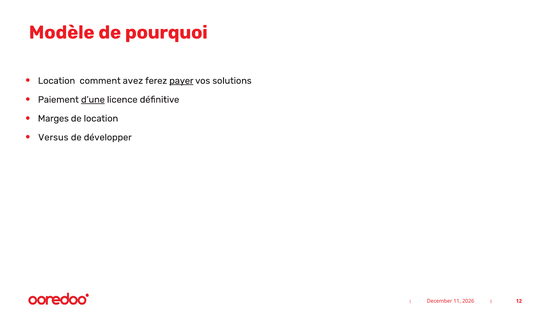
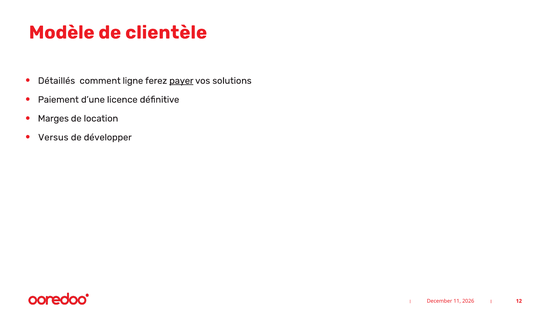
pourquoi: pourquoi -> clientèle
Location at (57, 81): Location -> Détaillés
avez: avez -> ligne
d’une underline: present -> none
